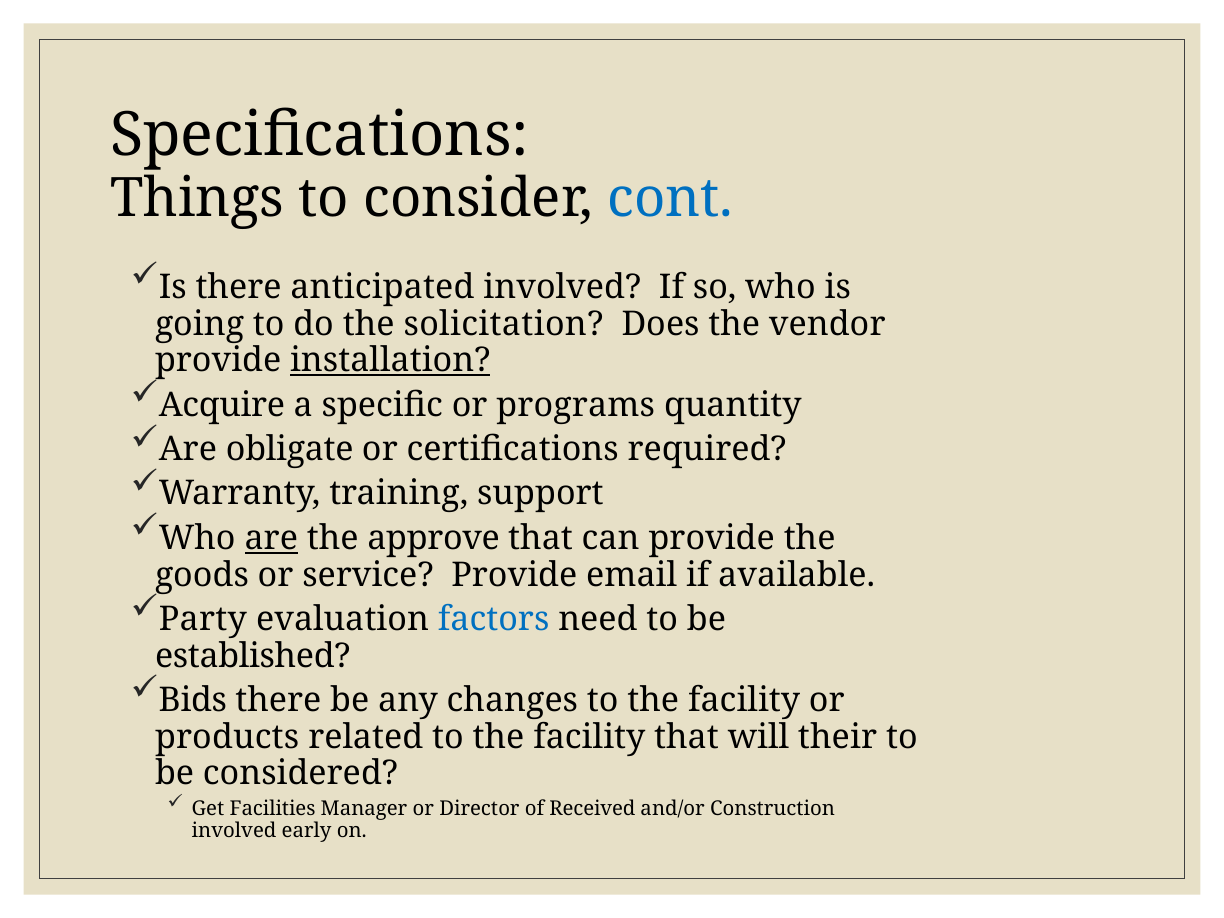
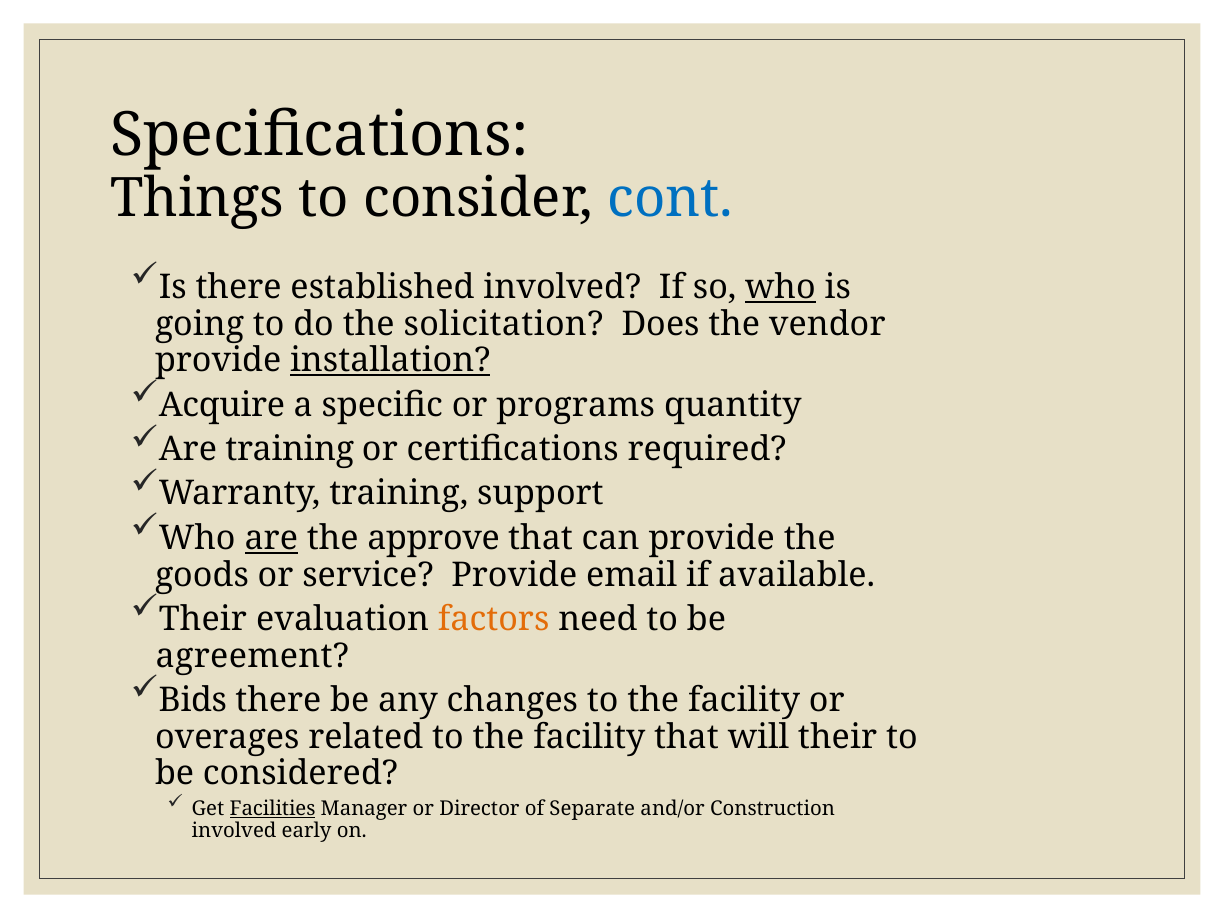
anticipated: anticipated -> established
who at (780, 287) underline: none -> present
Are obligate: obligate -> training
Party at (203, 619): Party -> Their
factors colour: blue -> orange
established: established -> agreement
products: products -> overages
Facilities underline: none -> present
Received: Received -> Separate
